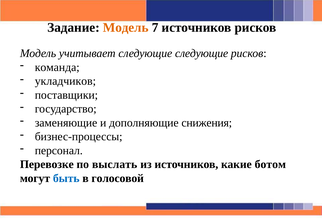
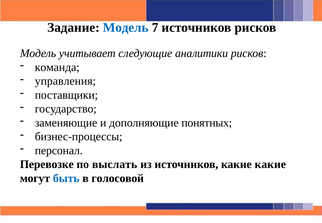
Модель at (126, 28) colour: orange -> blue
следующие следующие: следующие -> аналитики
укладчиков: укладчиков -> управления
снижения: снижения -> понятных
какие ботом: ботом -> какие
